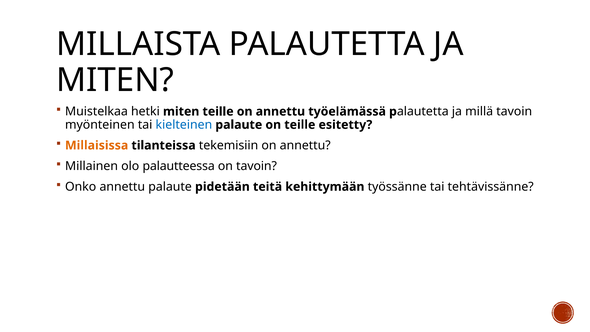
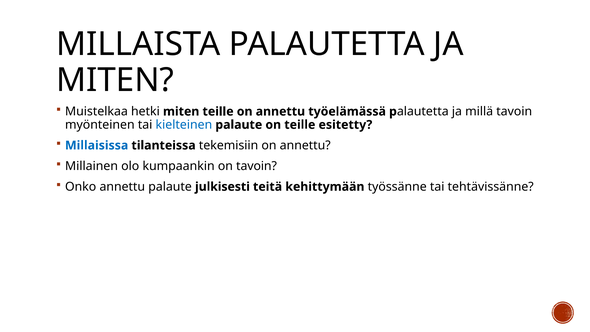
Millaisissa colour: orange -> blue
palautteessa: palautteessa -> kumpaankin
pidetään: pidetään -> julkisesti
